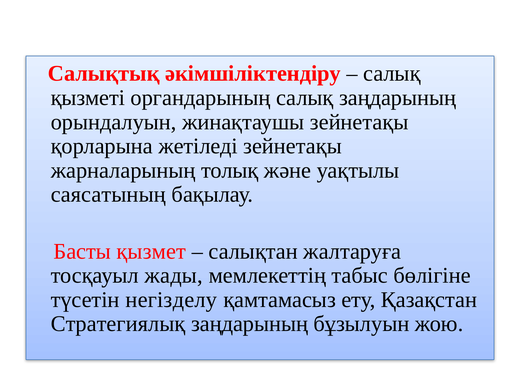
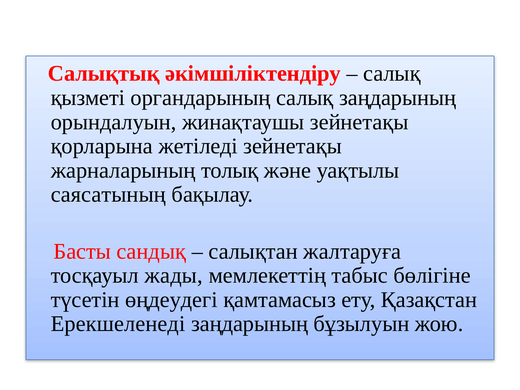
қызмет: қызмет -> сандық
негізделу: негізделу -> өңдеудегі
Стратегиялық: Стратегиялық -> Ерекшеленеді
